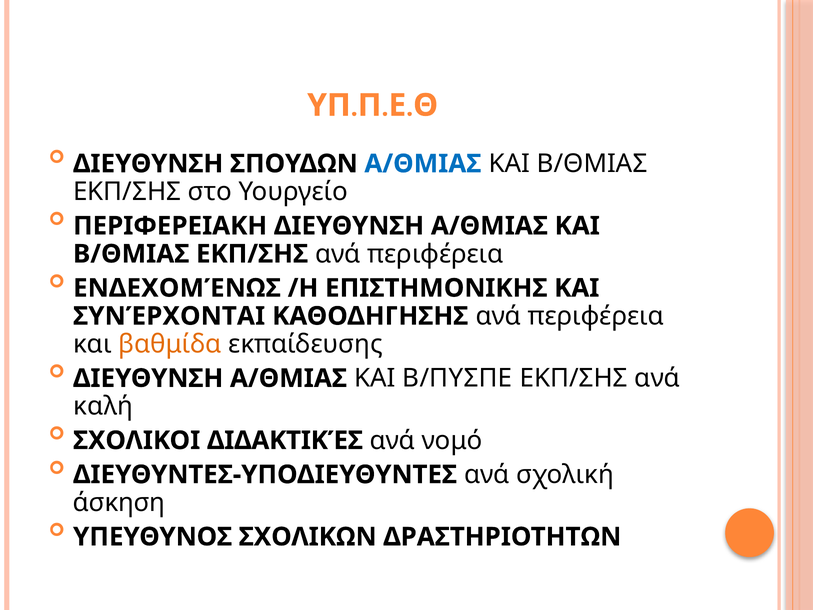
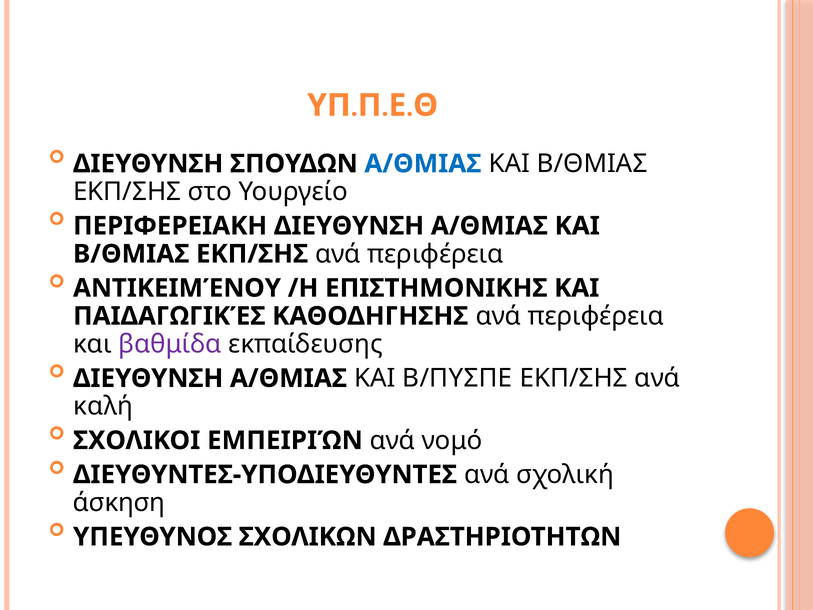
ΕΝΔΕΧΟΜΈΝΩΣ: ΕΝΔΕΧΟΜΈΝΩΣ -> ΑΝΤΙΚΕΙΜΈΝΟΥ
ΣΥΝΈΡΧΟΝΤΑΙ: ΣΥΝΈΡΧΟΝΤΑΙ -> ΠΑΙΔΑΓΩΓΙΚΈΣ
βαθμίδα colour: orange -> purple
ΔΙΔΑΚΤΙΚΈΣ: ΔΙΔΑΚΤΙΚΈΣ -> ΕΜΠΕΙΡΙΏΝ
